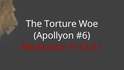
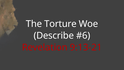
Apollyon: Apollyon -> Describe
